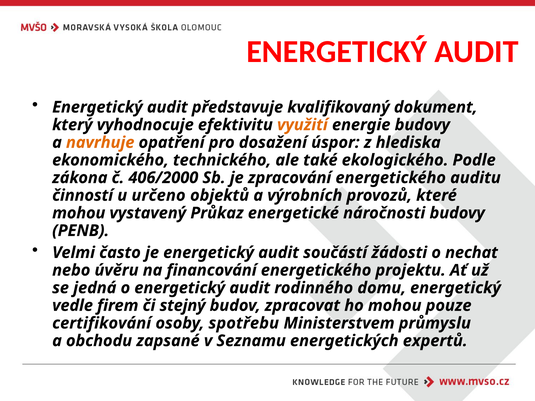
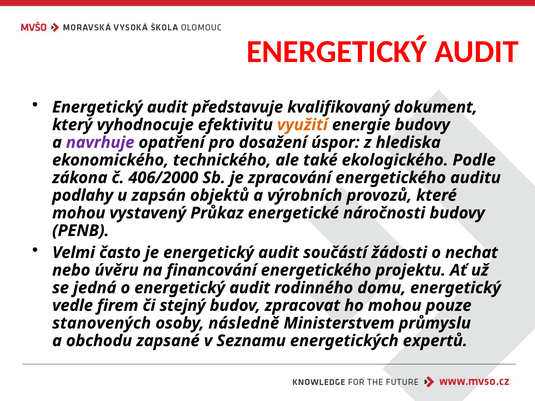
navrhuje colour: orange -> purple
činností: činností -> podlahy
určeno: určeno -> zapsán
certifikování: certifikování -> stanovených
spotřebu: spotřebu -> následně
